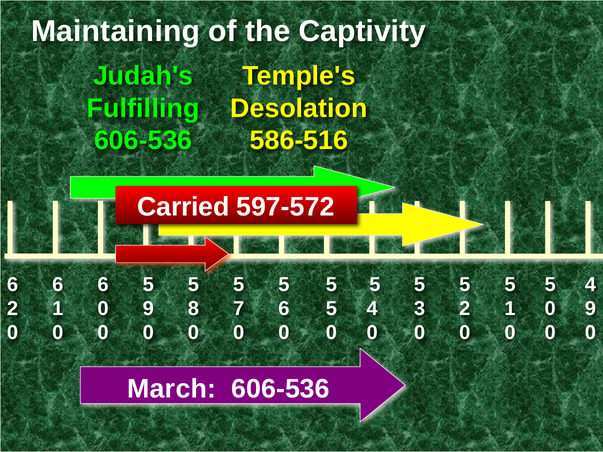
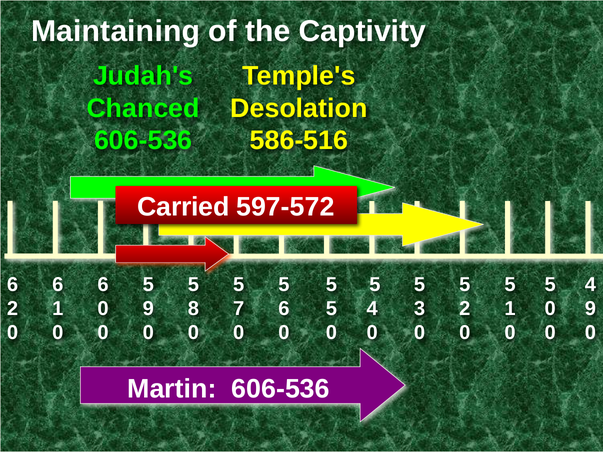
Fulfilling: Fulfilling -> Chanced
March: March -> Martin
